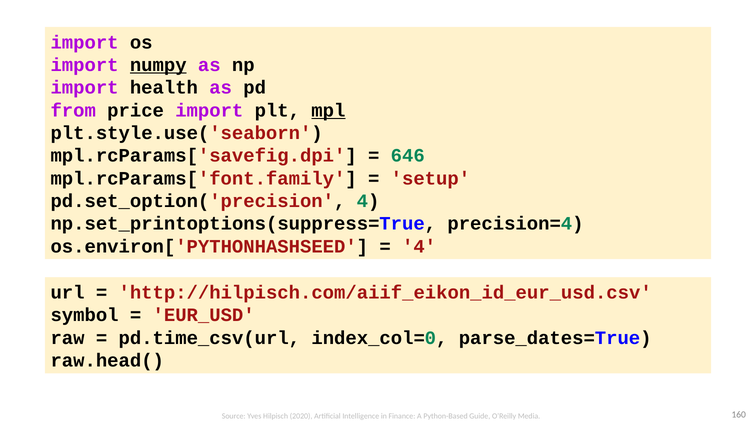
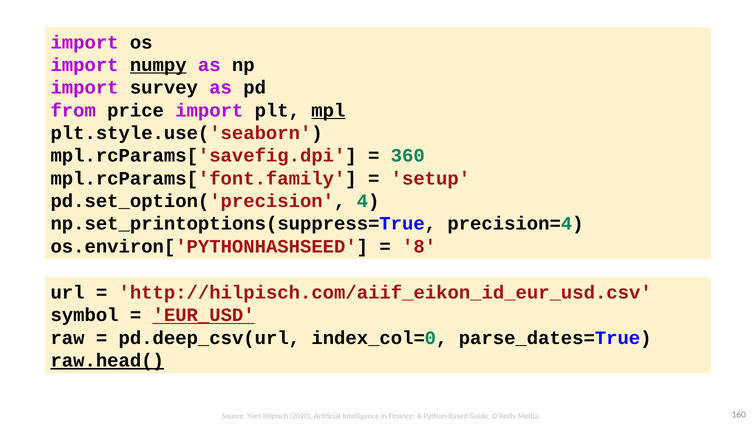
health: health -> survey
646: 646 -> 360
4 at (419, 246): 4 -> 8
EUR_USD underline: none -> present
pd.time_csv(url: pd.time_csv(url -> pd.deep_csv(url
raw.head( underline: none -> present
